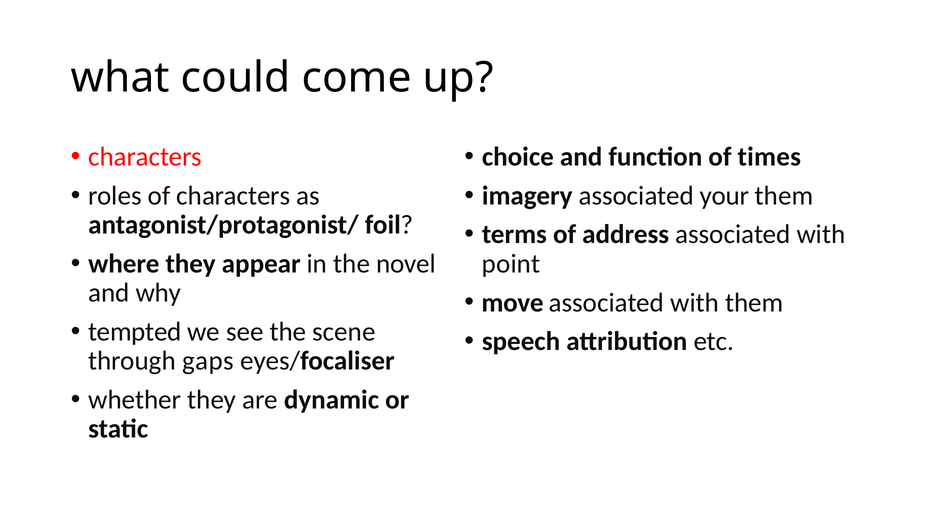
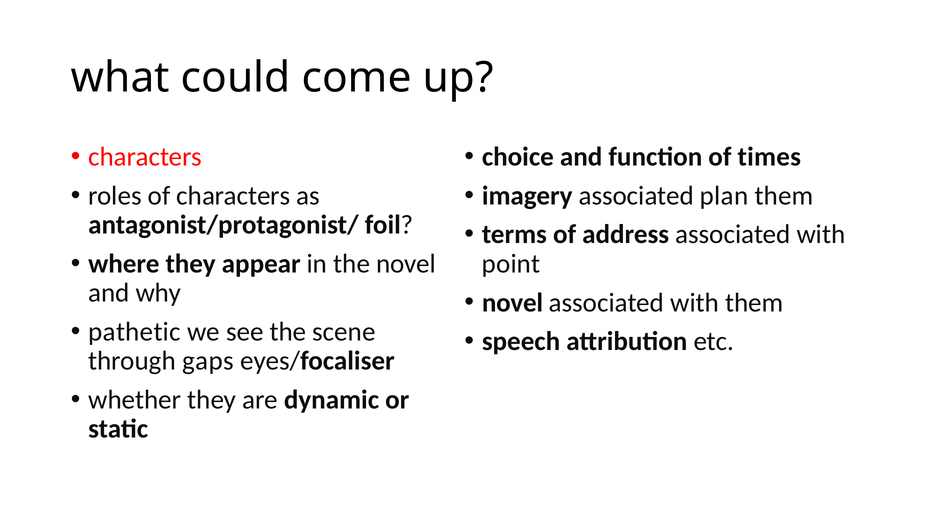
your: your -> plan
move at (513, 303): move -> novel
tempted: tempted -> pathetic
